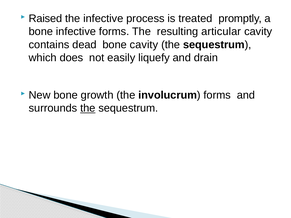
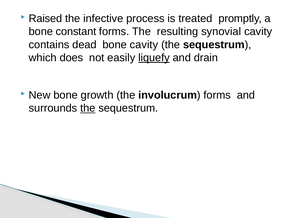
bone infective: infective -> constant
articular: articular -> synovial
liquefy underline: none -> present
